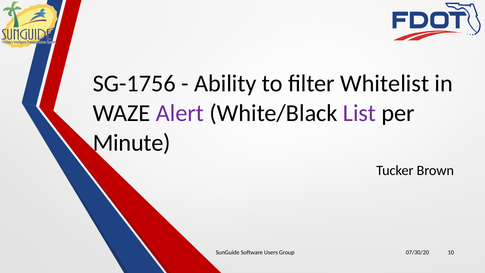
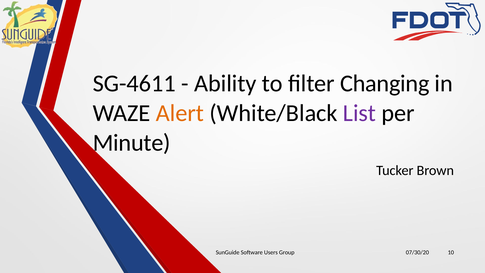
SG-1756: SG-1756 -> SG-4611
Whitelist: Whitelist -> Changing
Alert colour: purple -> orange
